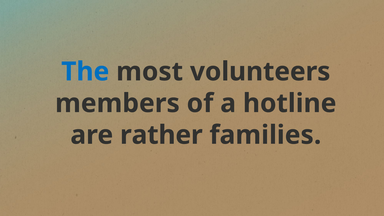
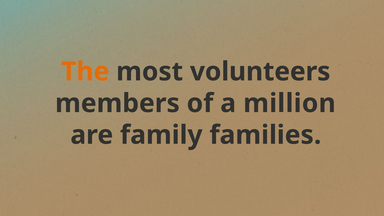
The colour: blue -> orange
hotline: hotline -> million
rather: rather -> family
